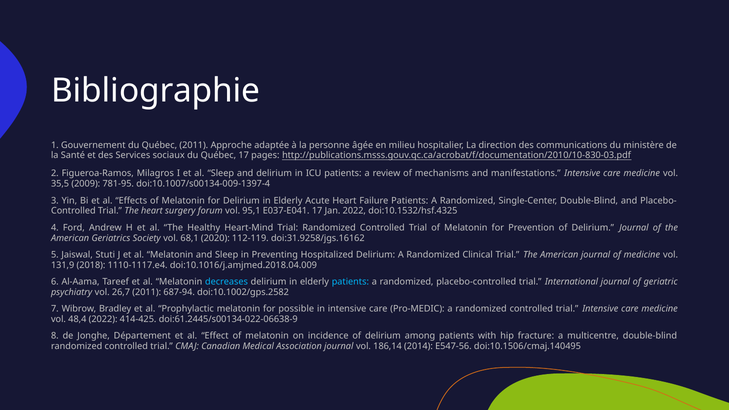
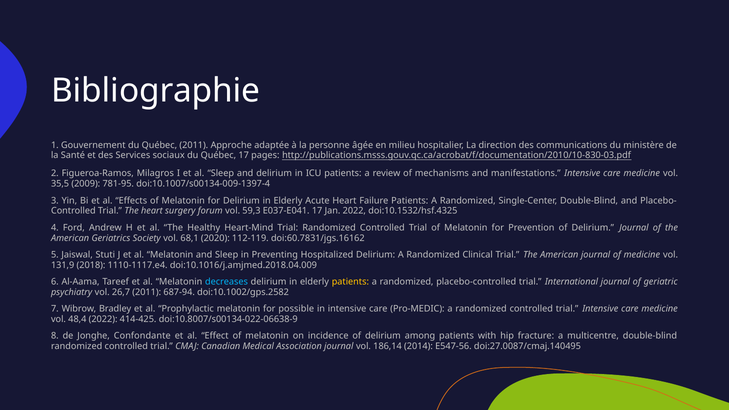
95,1: 95,1 -> 59,3
doi:31.9258/jgs.16162: doi:31.9258/jgs.16162 -> doi:60.7831/jgs.16162
patients at (350, 282) colour: light blue -> yellow
doi:61.2445/s00134-022-06638-9: doi:61.2445/s00134-022-06638-9 -> doi:10.8007/s00134-022-06638-9
Département: Département -> Confondante
doi:10.1506/cmaj.140495: doi:10.1506/cmaj.140495 -> doi:27.0087/cmaj.140495
